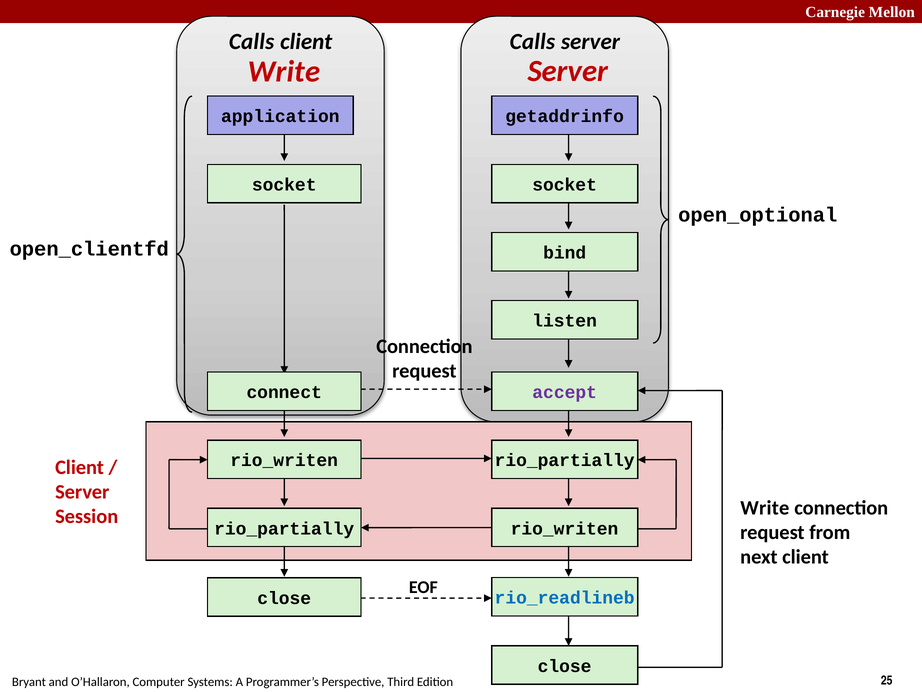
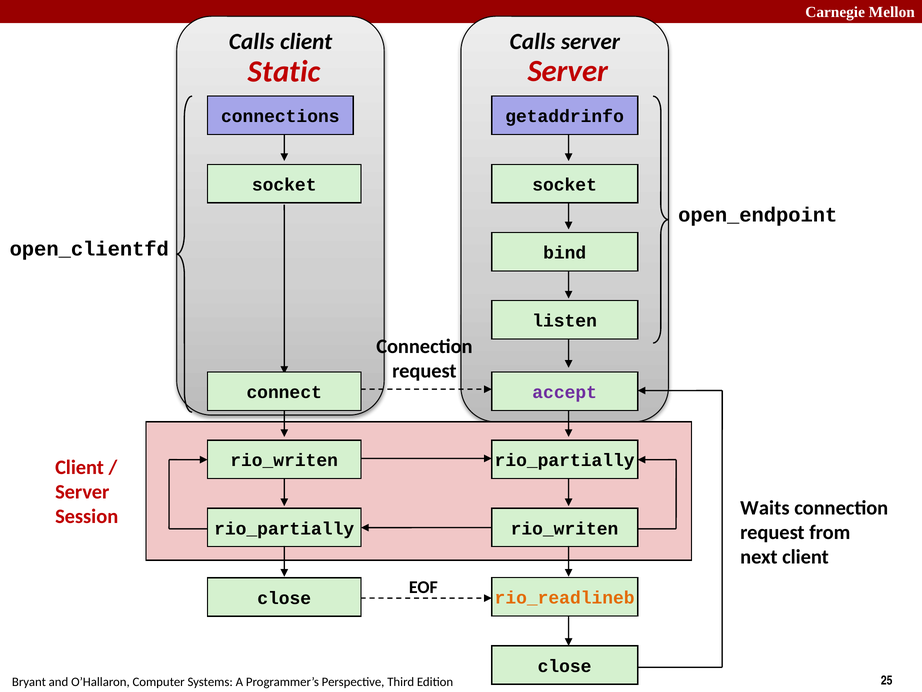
Write at (284, 72): Write -> Static
application: application -> connections
open_optional: open_optional -> open_endpoint
Write at (765, 508): Write -> Waits
rio_readlineb colour: blue -> orange
